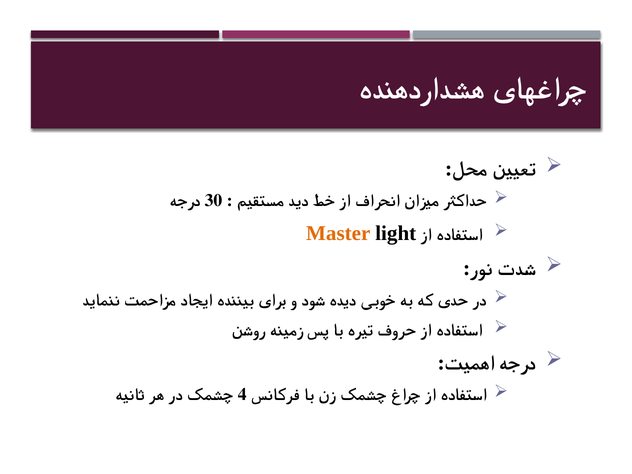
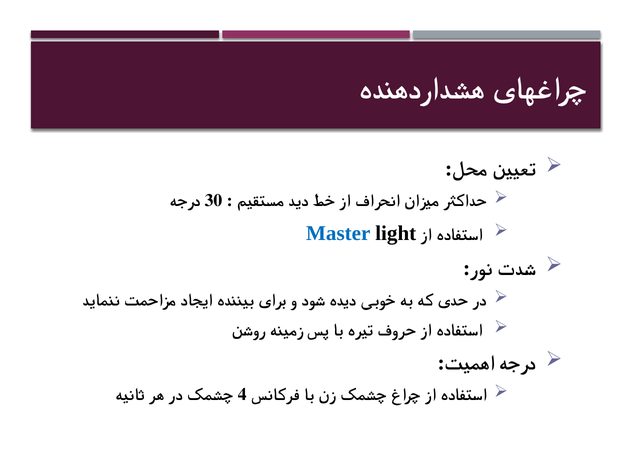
Master colour: orange -> blue
